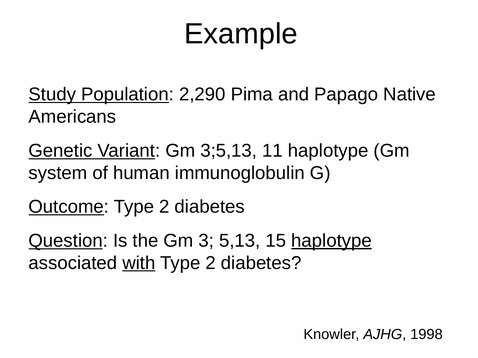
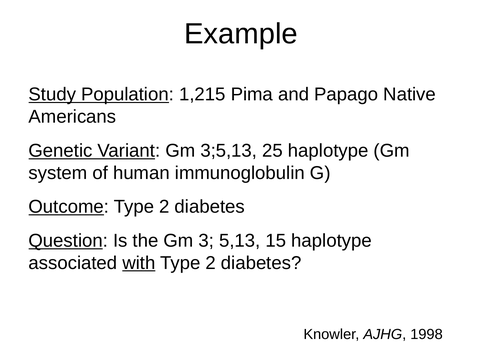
2,290: 2,290 -> 1,215
11: 11 -> 25
haplotype at (332, 241) underline: present -> none
